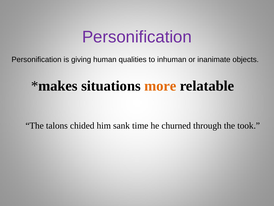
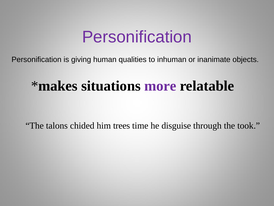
more colour: orange -> purple
sank: sank -> trees
churned: churned -> disguise
